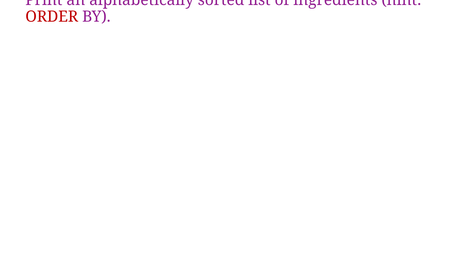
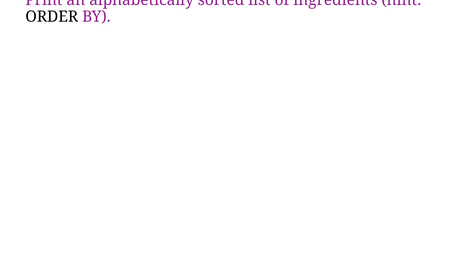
ORDER colour: red -> black
